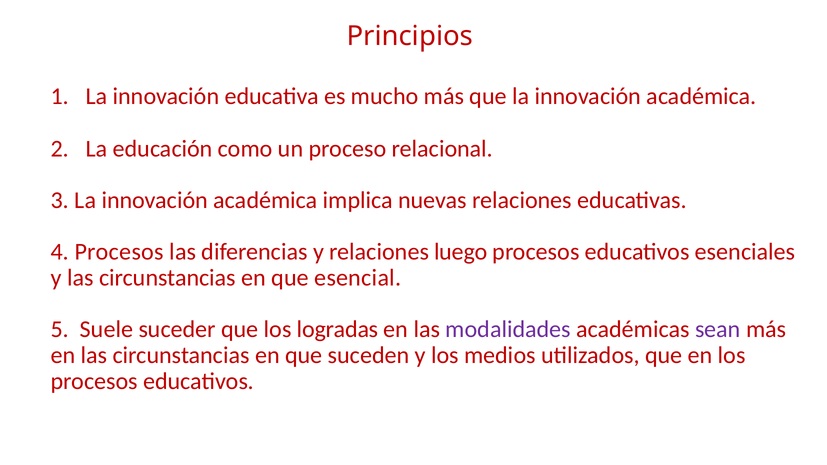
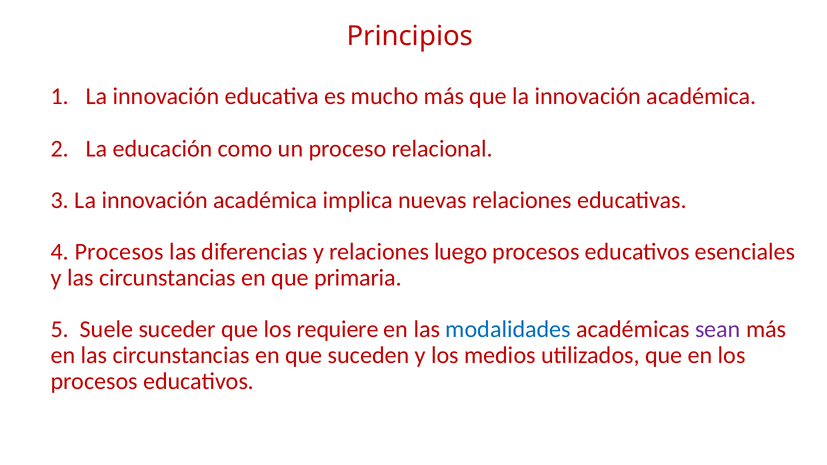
esencial: esencial -> primaria
logradas: logradas -> requiere
modalidades colour: purple -> blue
